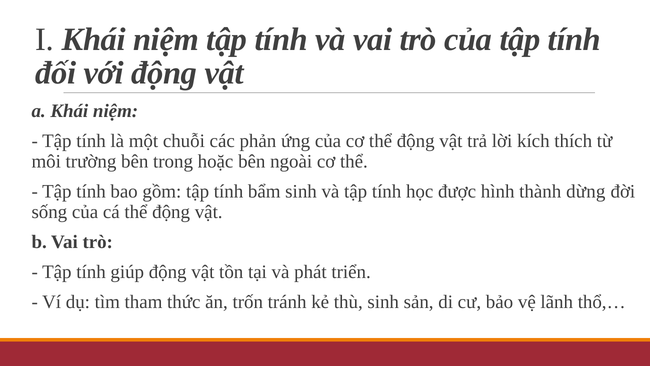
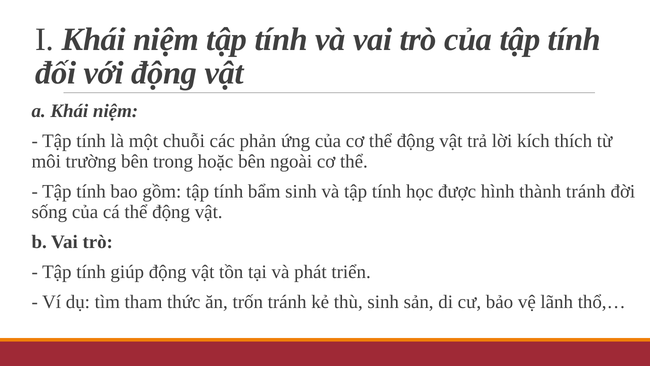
thành dừng: dừng -> tránh
